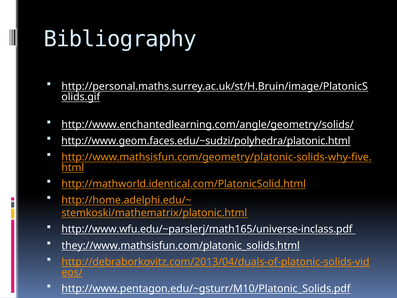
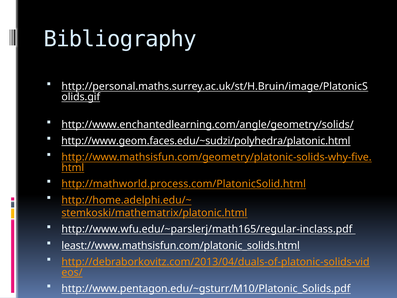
http://mathworld.identical.com/PlatonicSolid.html: http://mathworld.identical.com/PlatonicSolid.html -> http://mathworld.process.com/PlatonicSolid.html
http://www.wfu.edu/~parslerj/math165/universe-inclass.pdf: http://www.wfu.edu/~parslerj/math165/universe-inclass.pdf -> http://www.wfu.edu/~parslerj/math165/regular-inclass.pdf
they://www.mathsisfun.com/platonic_solids.html: they://www.mathsisfun.com/platonic_solids.html -> least://www.mathsisfun.com/platonic_solids.html
